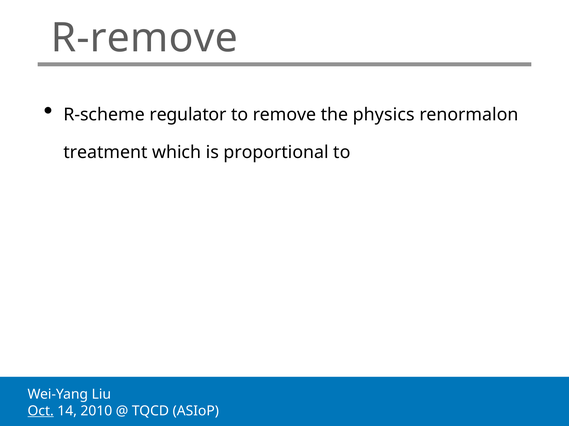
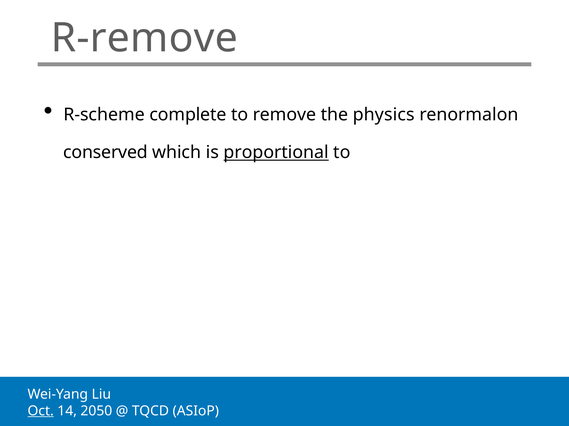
regulator: regulator -> complete
treatment: treatment -> conserved
proportional underline: none -> present
2010: 2010 -> 2050
